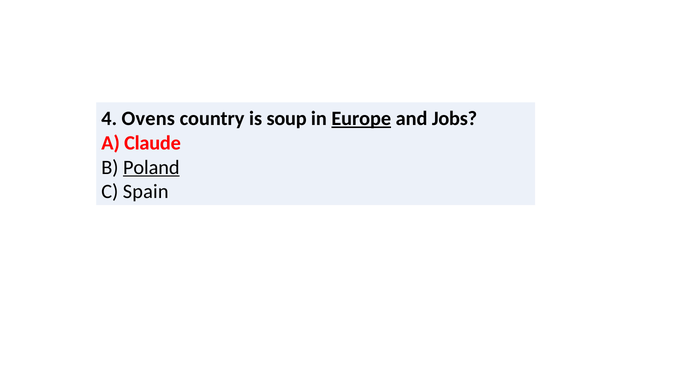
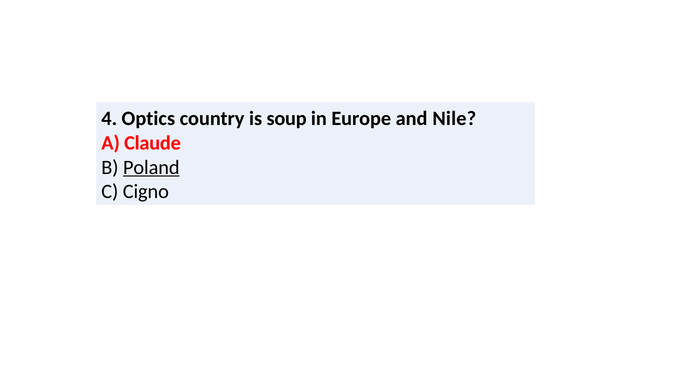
Ovens: Ovens -> Optics
Europe underline: present -> none
Jobs: Jobs -> Nile
Spain: Spain -> Cigno
